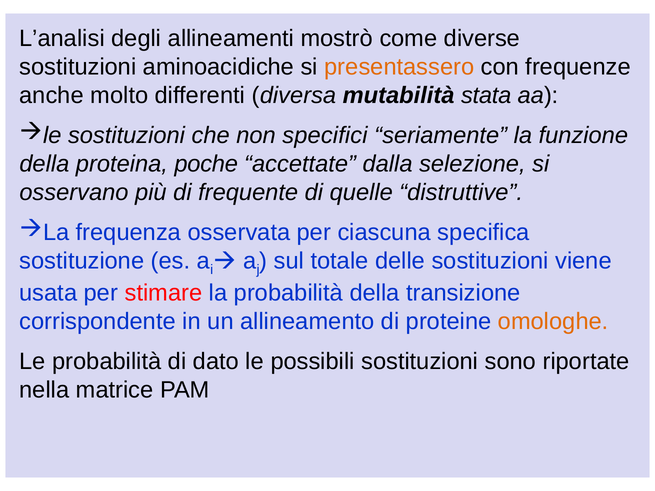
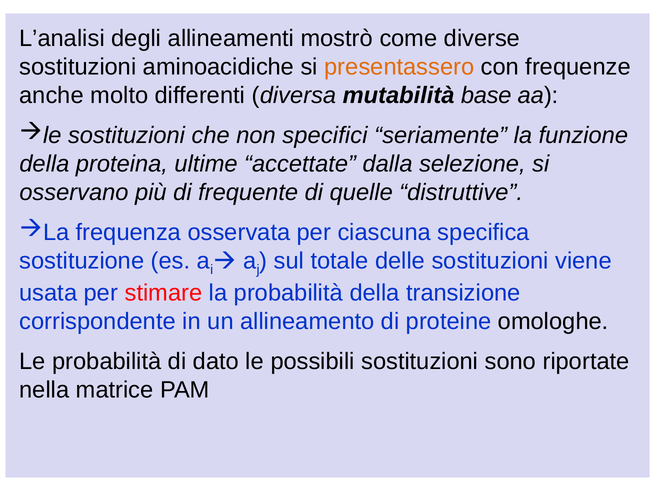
stata: stata -> base
poche: poche -> ultime
omologhe colour: orange -> black
